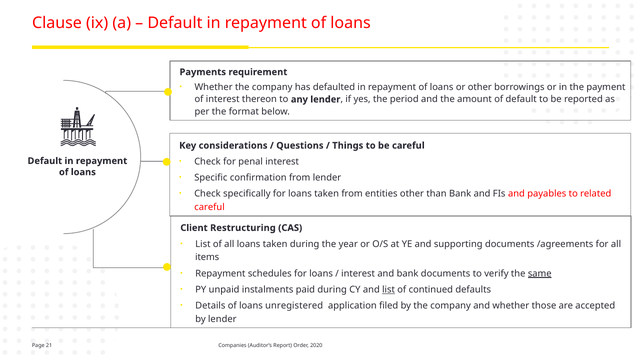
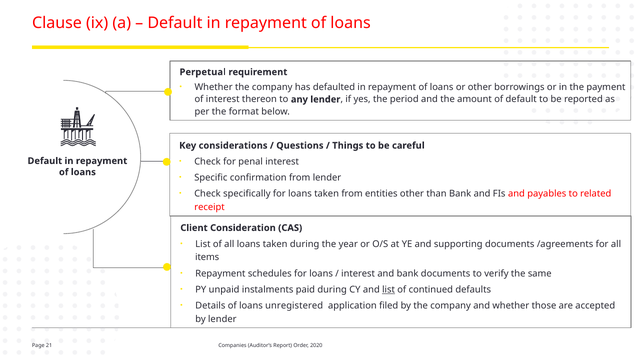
Payments: Payments -> Perpetual
careful at (209, 208): careful -> receipt
Restructuring: Restructuring -> Consideration
same underline: present -> none
